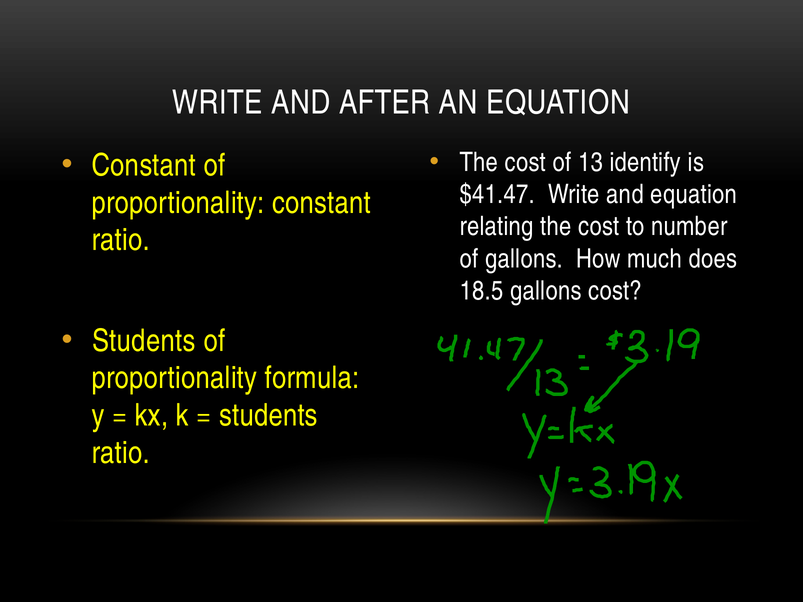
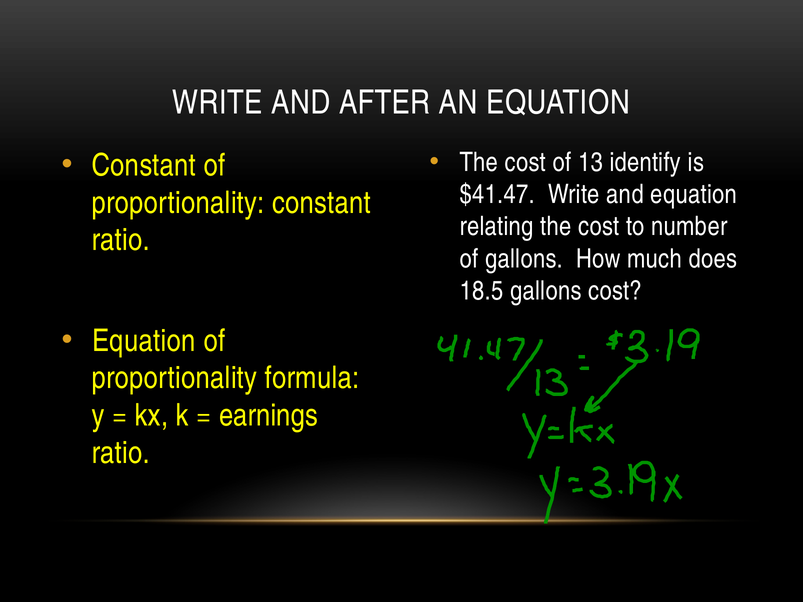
Students at (144, 341): Students -> Equation
students at (268, 416): students -> earnings
